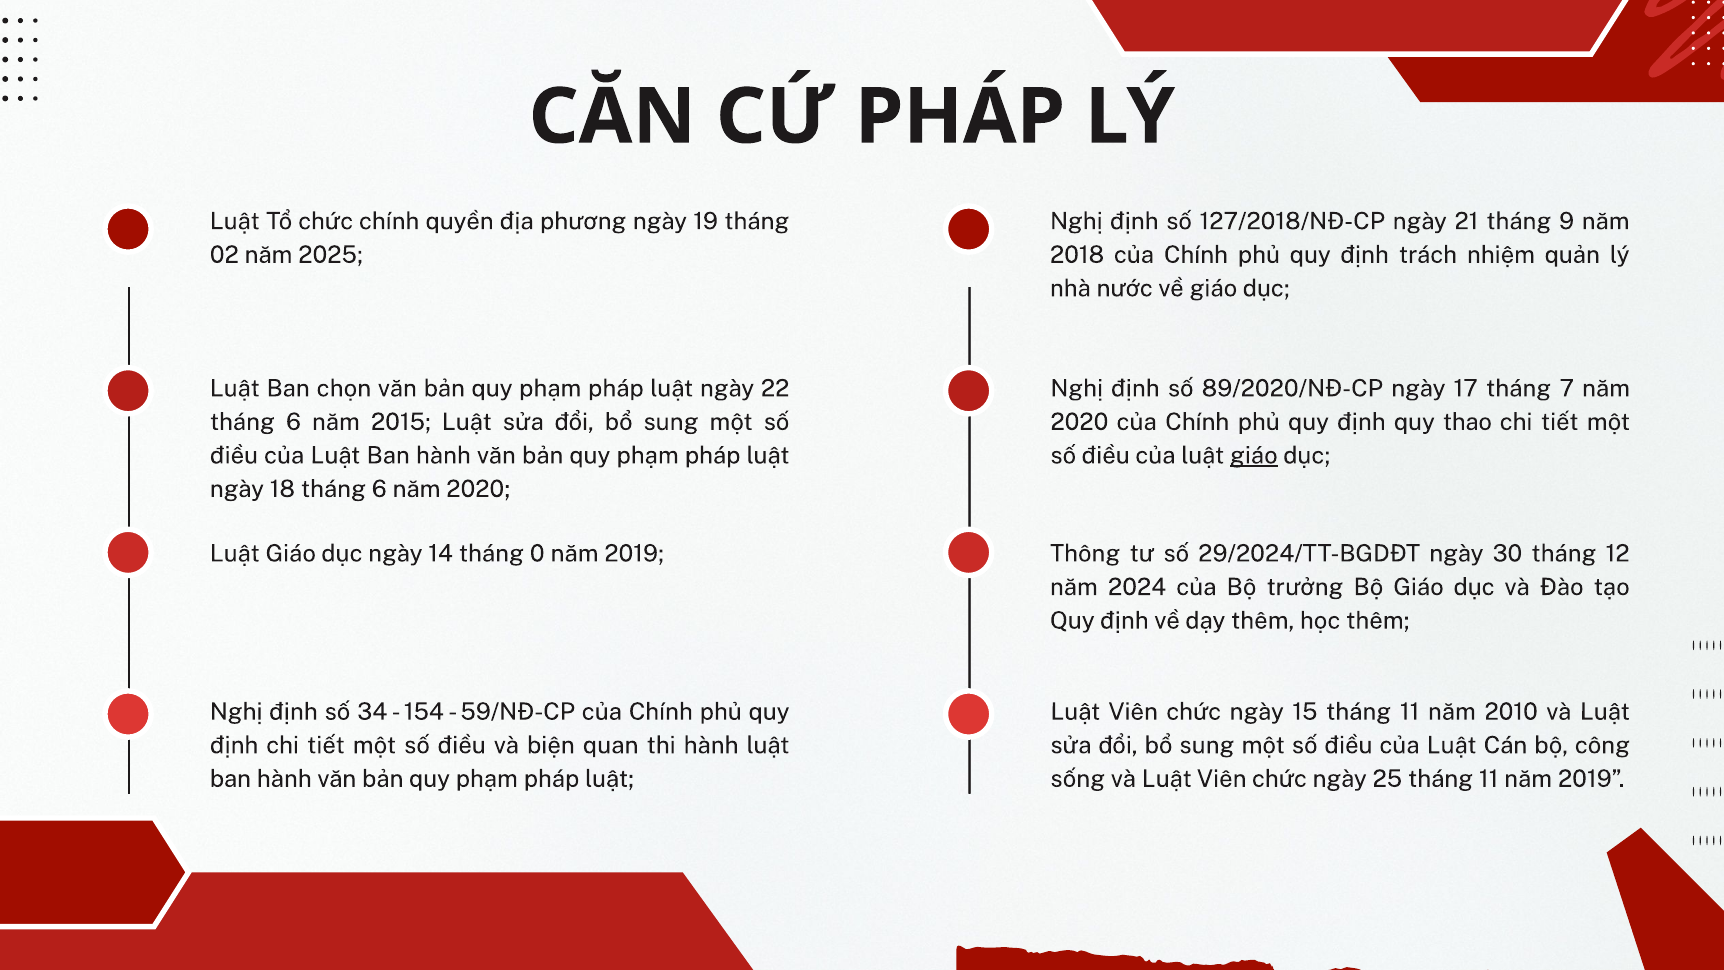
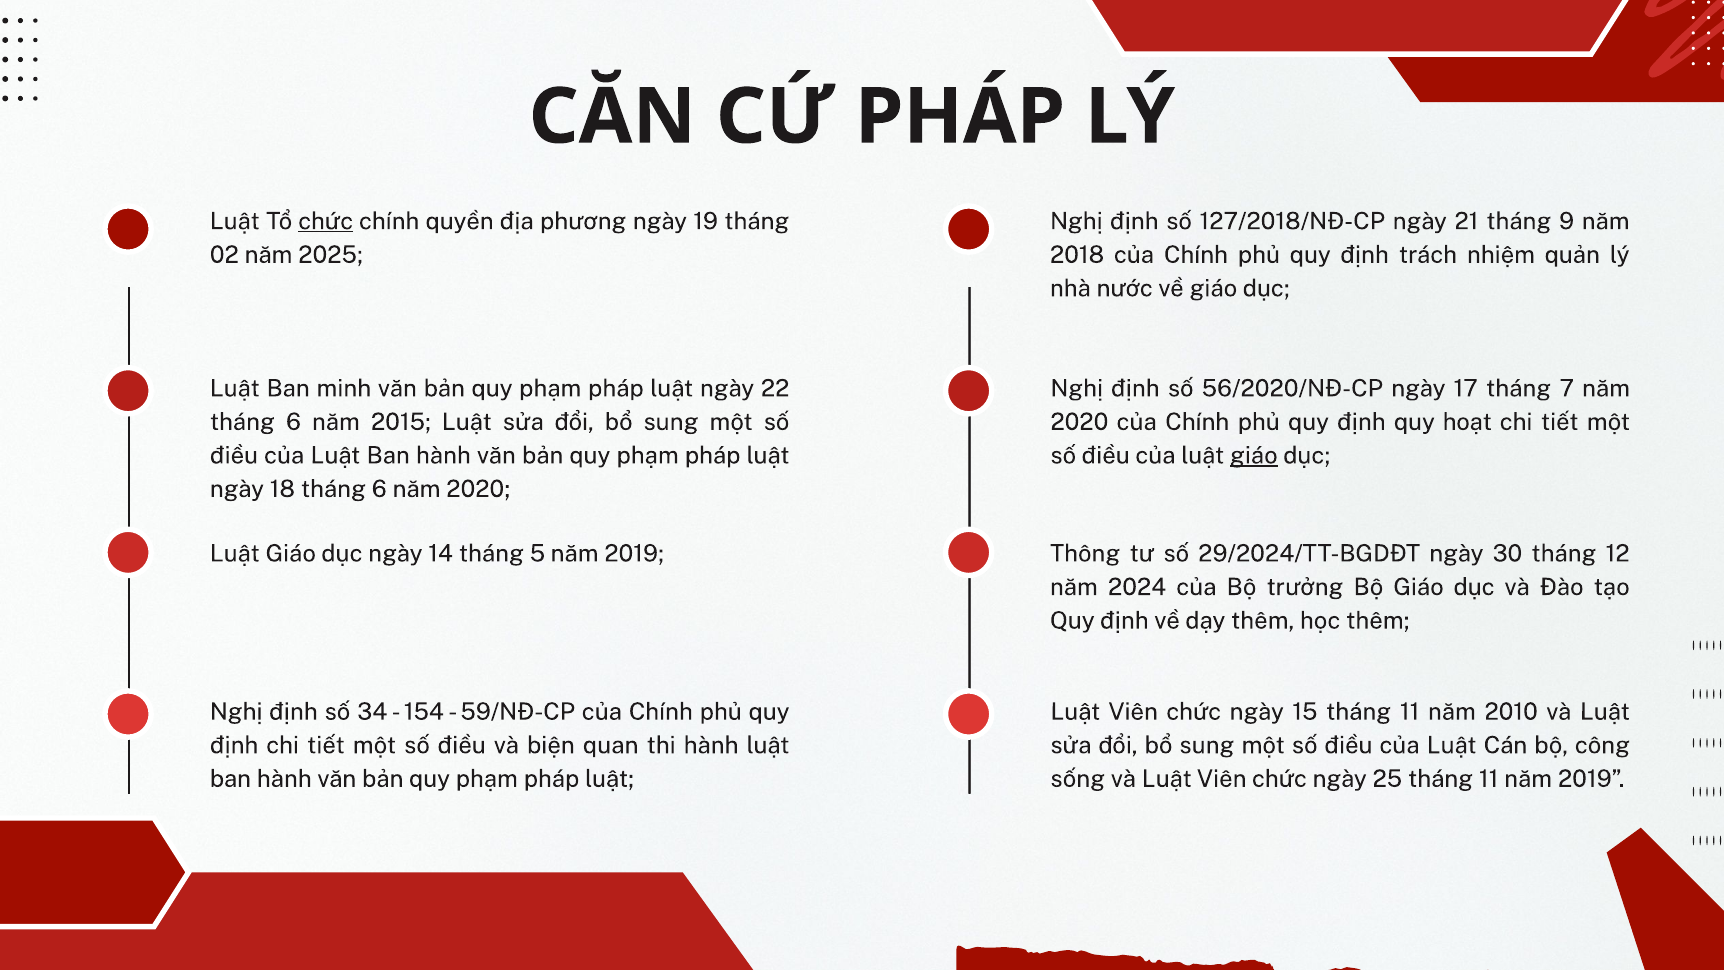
chức at (326, 221) underline: none -> present
chọn: chọn -> minh
89/2020/NĐ-CP: 89/2020/NĐ-CP -> 56/2020/NĐ-CP
thao: thao -> hoạt
0: 0 -> 5
